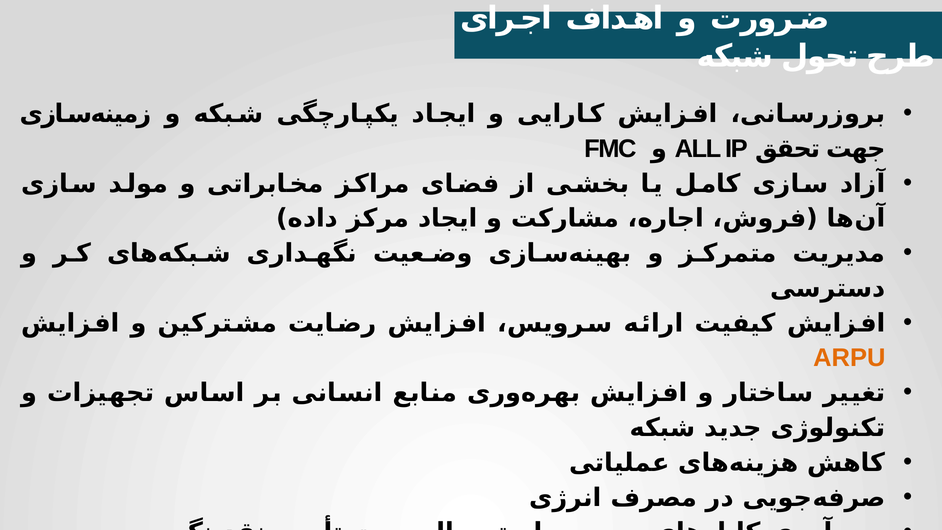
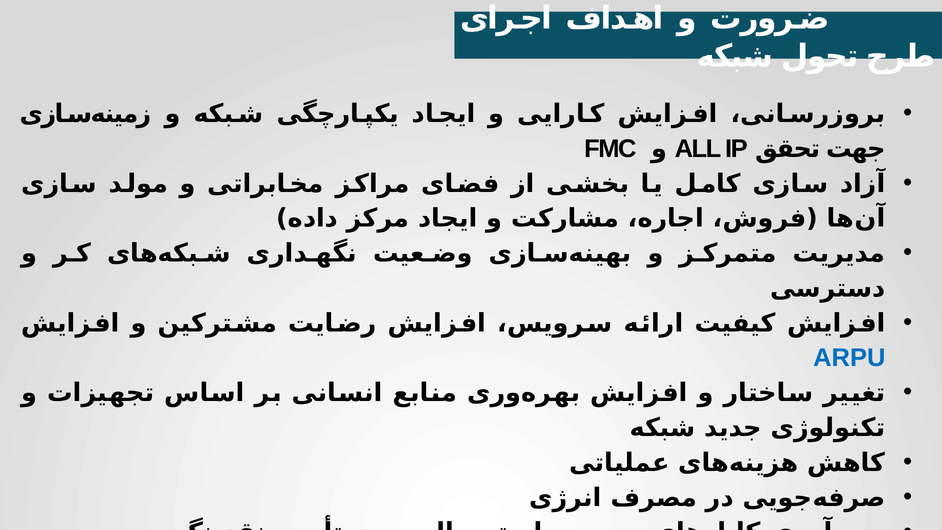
ARPU colour: orange -> blue
